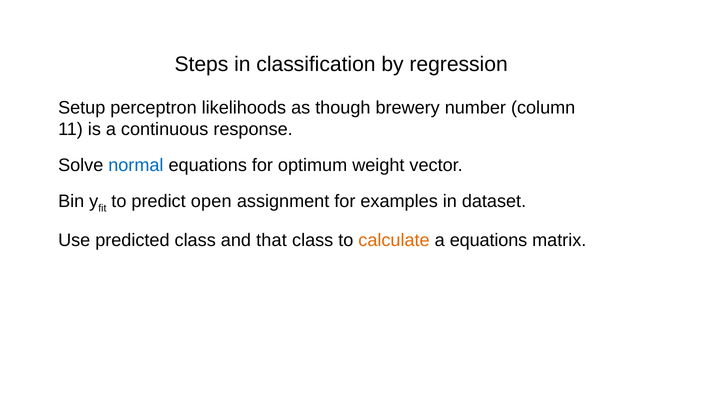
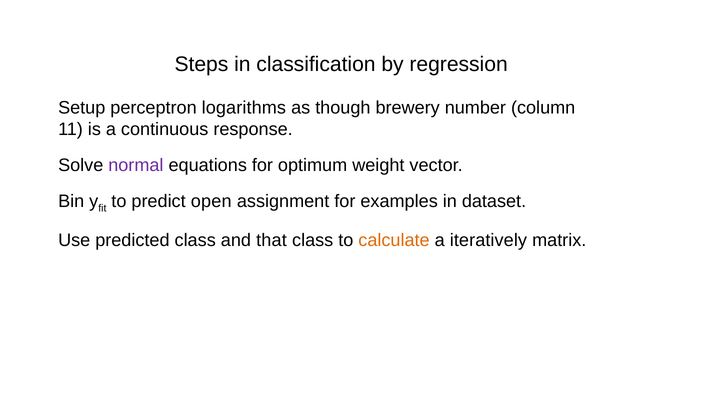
likelihoods: likelihoods -> logarithms
normal colour: blue -> purple
a equations: equations -> iteratively
